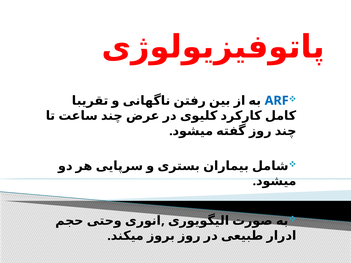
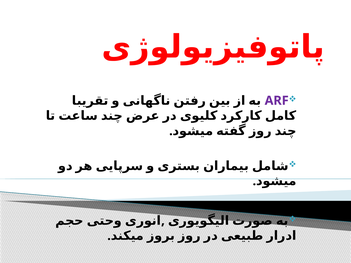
ARF colour: blue -> purple
